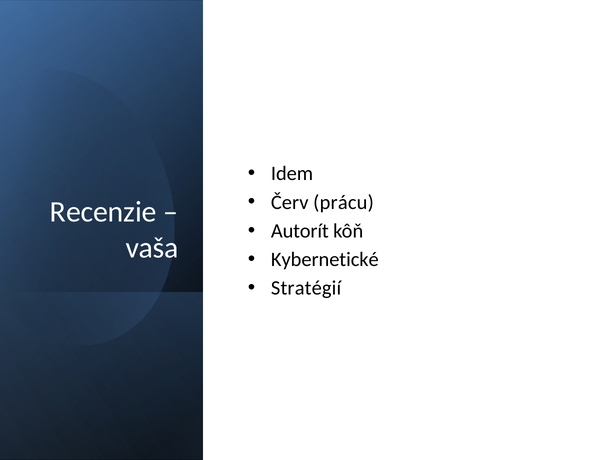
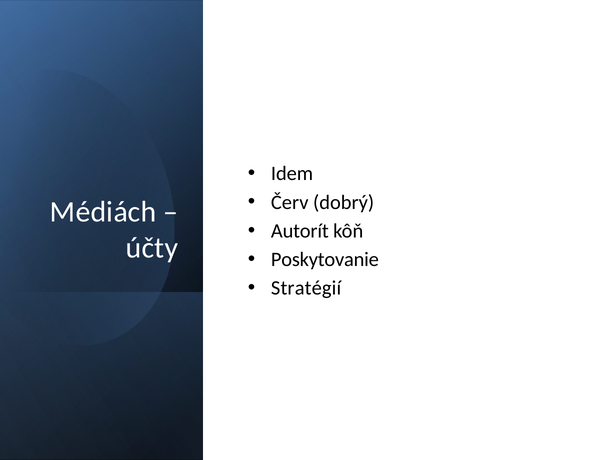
prácu: prácu -> dobrý
Recenzie: Recenzie -> Médiách
vaša: vaša -> účty
Kybernetické: Kybernetické -> Poskytovanie
